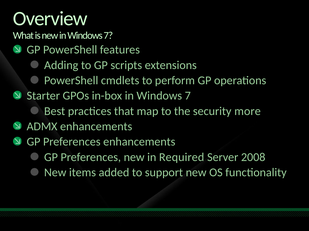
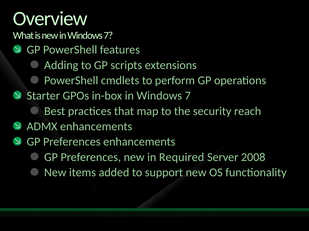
more: more -> reach
